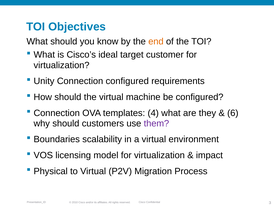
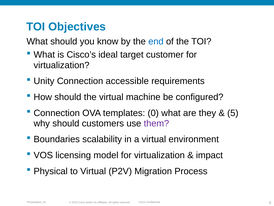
end colour: orange -> blue
Connection configured: configured -> accessible
4: 4 -> 0
6: 6 -> 5
